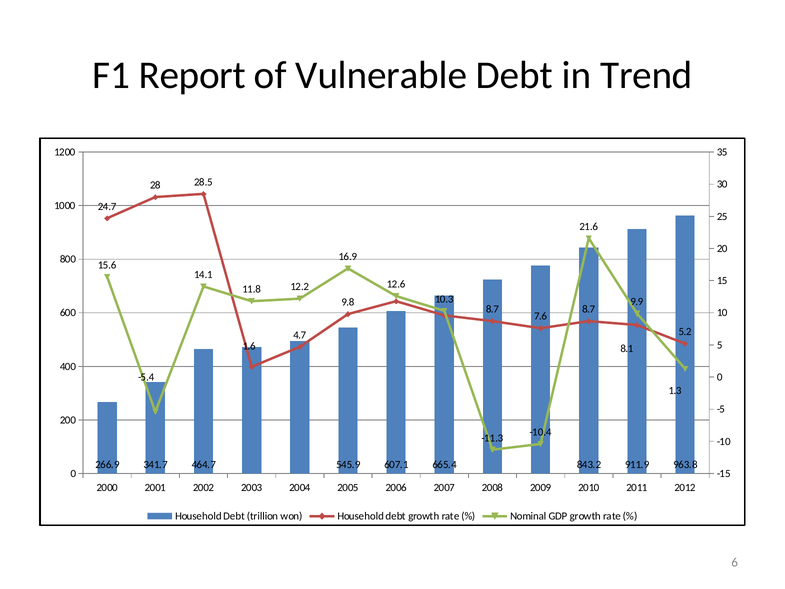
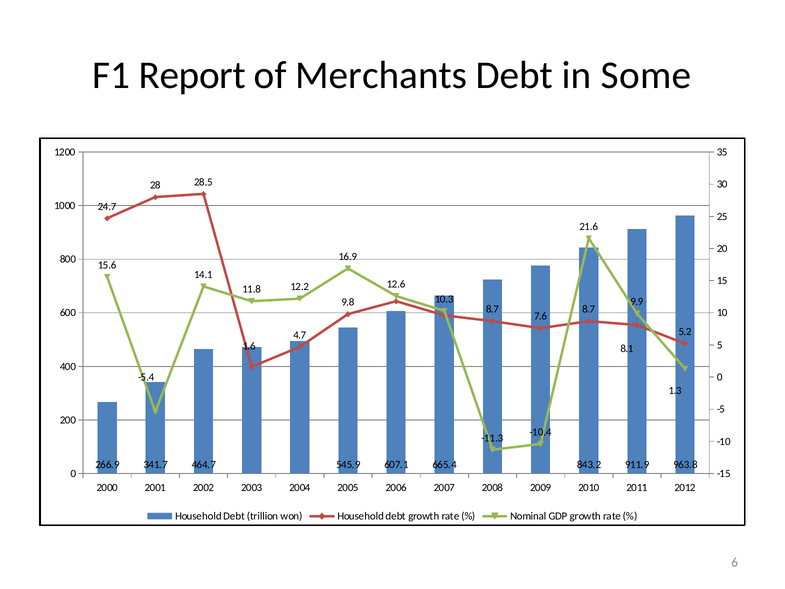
Vulnerable: Vulnerable -> Merchants
Trend: Trend -> Some
